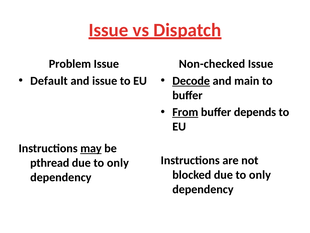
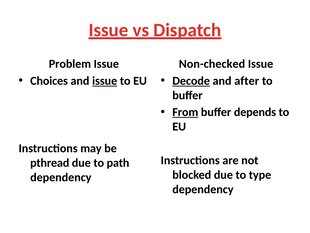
Default: Default -> Choices
issue at (105, 81) underline: none -> present
main: main -> after
may underline: present -> none
only at (118, 163): only -> path
blocked due to only: only -> type
